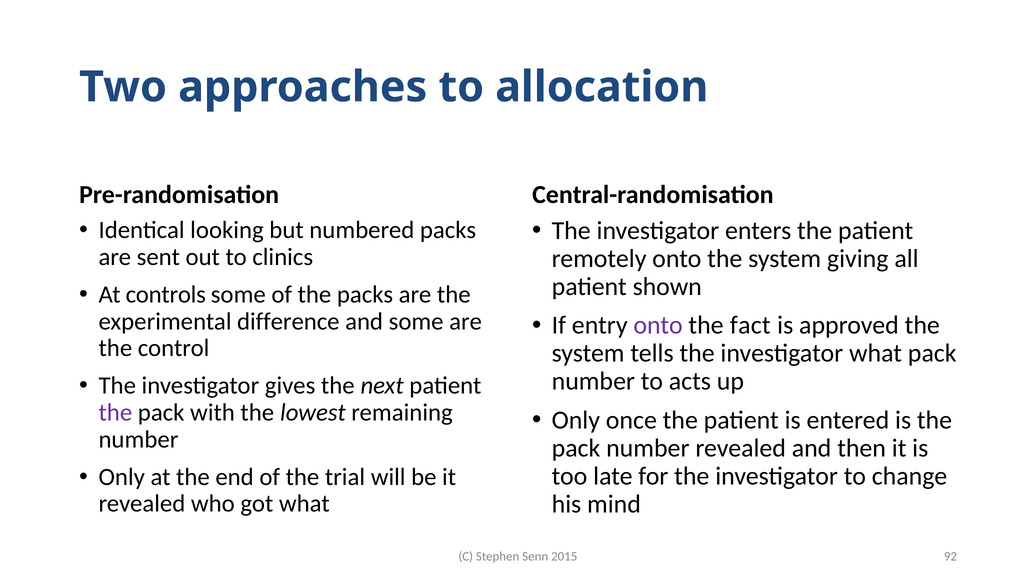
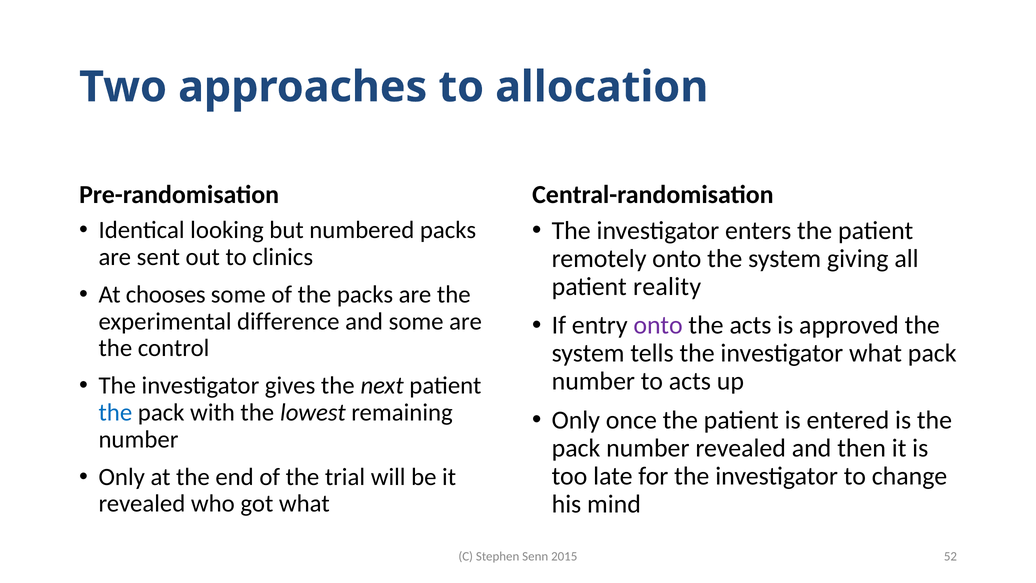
shown: shown -> reality
controls: controls -> chooses
the fact: fact -> acts
the at (115, 412) colour: purple -> blue
92: 92 -> 52
